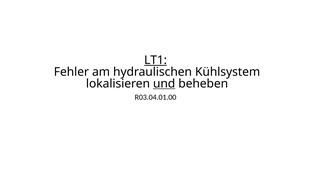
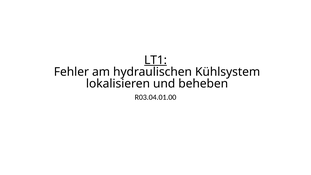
und underline: present -> none
